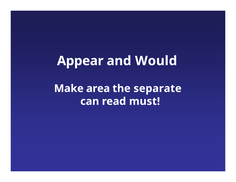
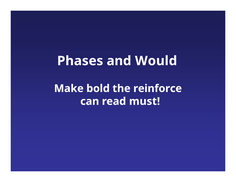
Appear: Appear -> Phases
area: area -> bold
separate: separate -> reinforce
